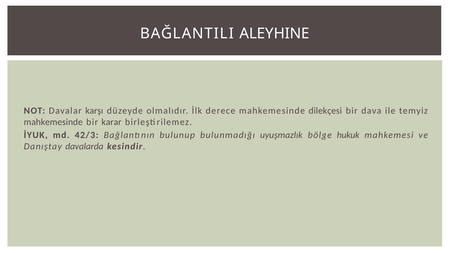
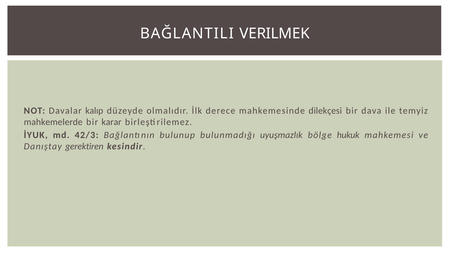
ALEYHINE: ALEYHINE -> VERILMEK
karşı: karşı -> kalıp
mahkemesinde at (53, 122): mahkemesinde -> mahkemelerde
davalarda: davalarda -> gerektiren
